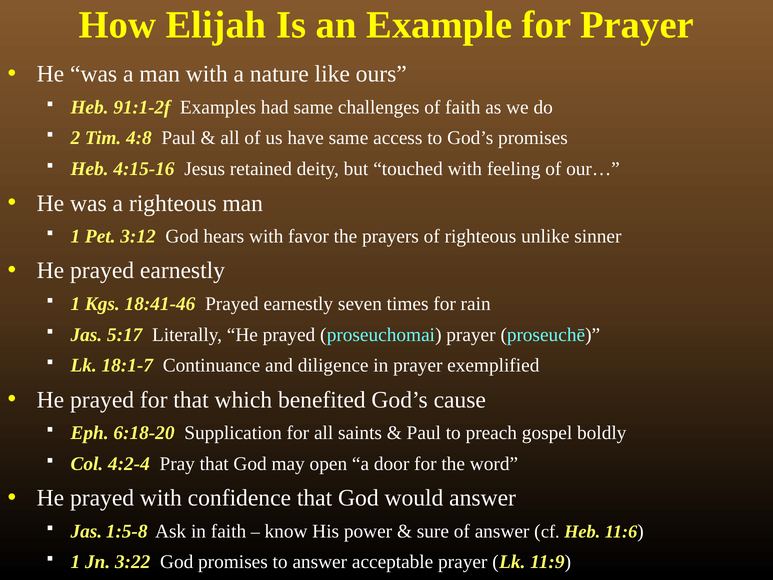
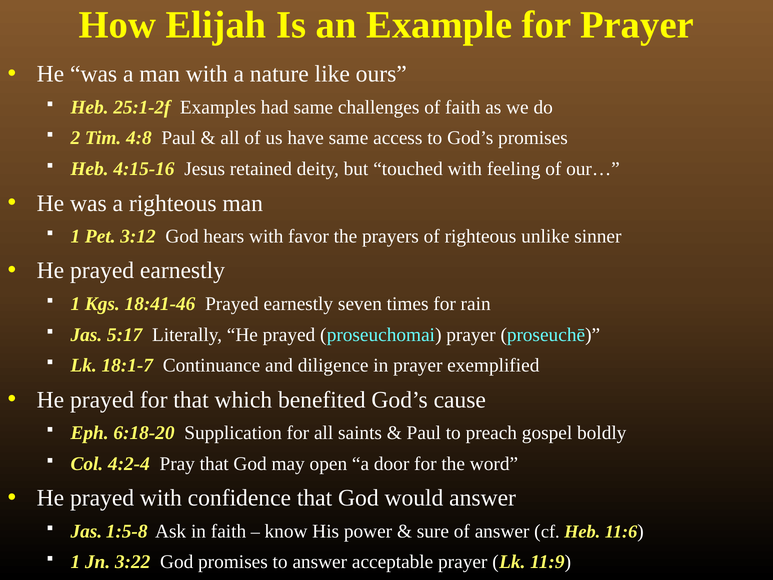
91:1-2f: 91:1-2f -> 25:1-2f
